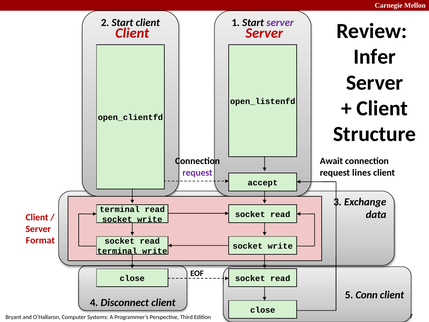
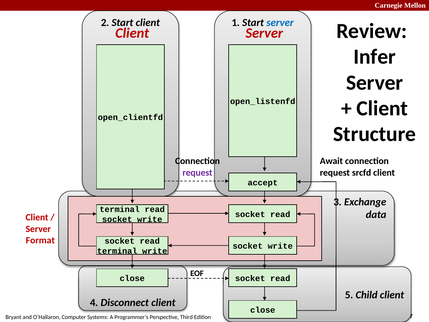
server at (280, 23) colour: purple -> blue
lines: lines -> srcfd
Conn: Conn -> Child
